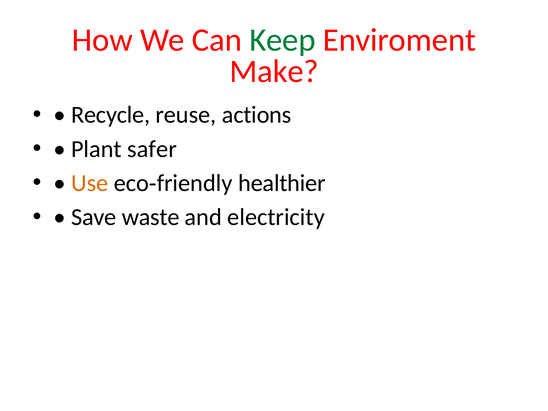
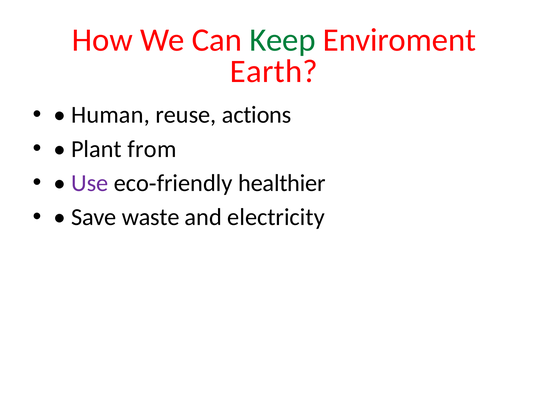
Make: Make -> Earth
Recycle: Recycle -> Human
safer: safer -> from
Use colour: orange -> purple
